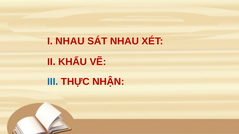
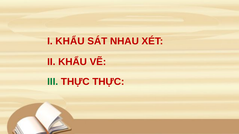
I NHAU: NHAU -> KHẨU
III colour: blue -> green
THỰC NHẬN: NHẬN -> THỰC
